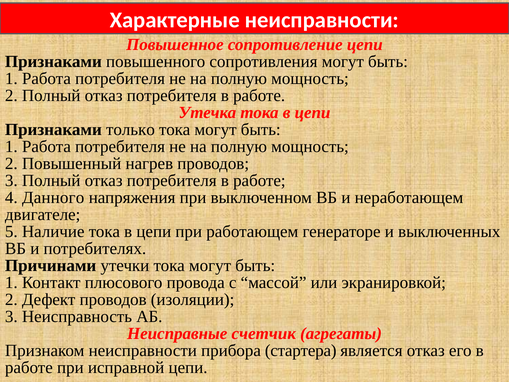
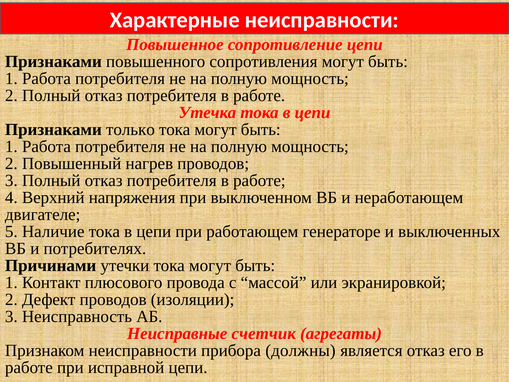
Данного: Данного -> Верхний
стартера: стартера -> должны
